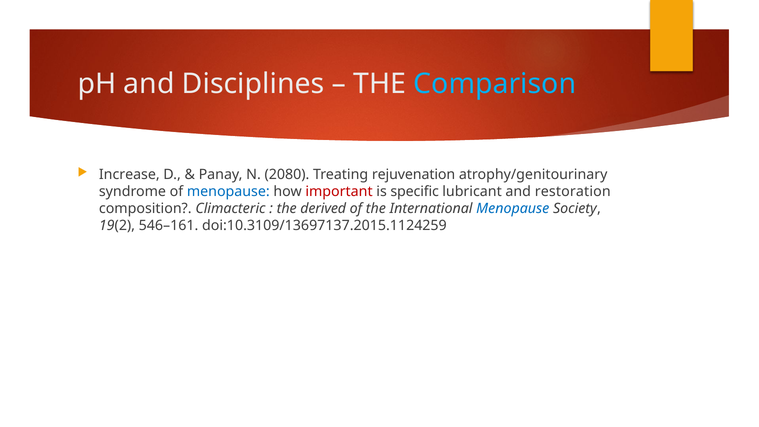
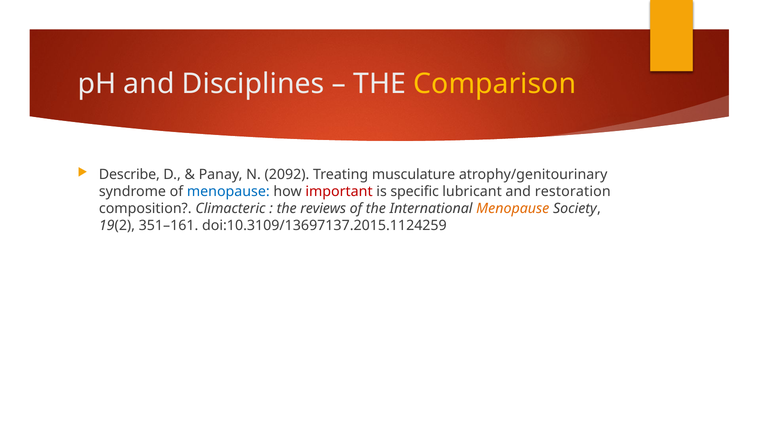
Comparison colour: light blue -> yellow
Increase: Increase -> Describe
2080: 2080 -> 2092
rejuvenation: rejuvenation -> musculature
derived: derived -> reviews
Menopause at (513, 209) colour: blue -> orange
546–161: 546–161 -> 351–161
